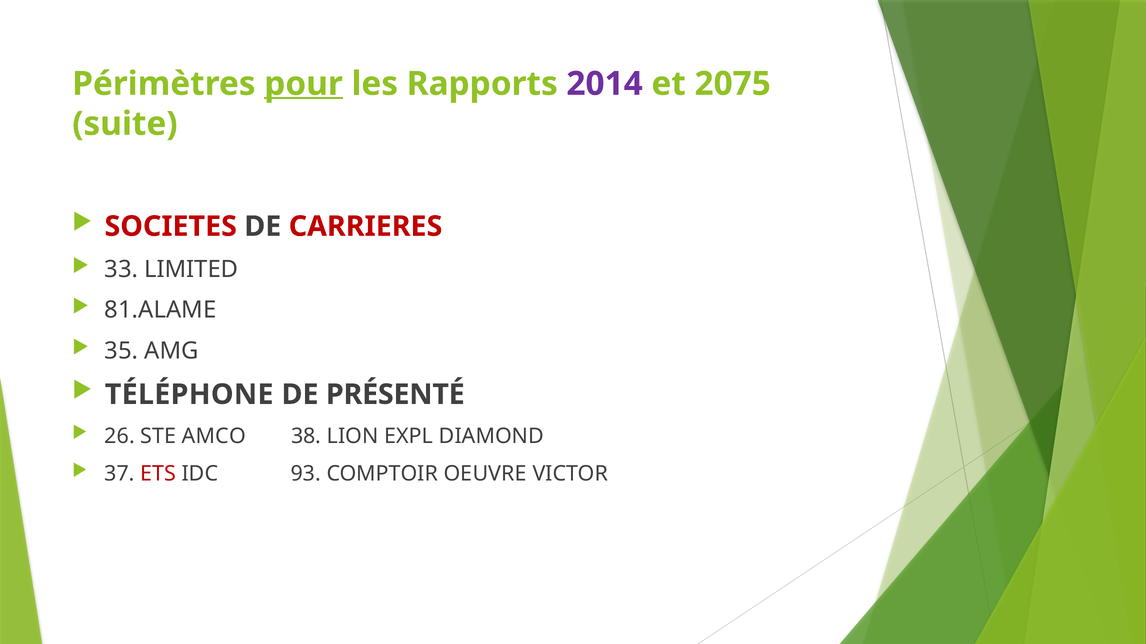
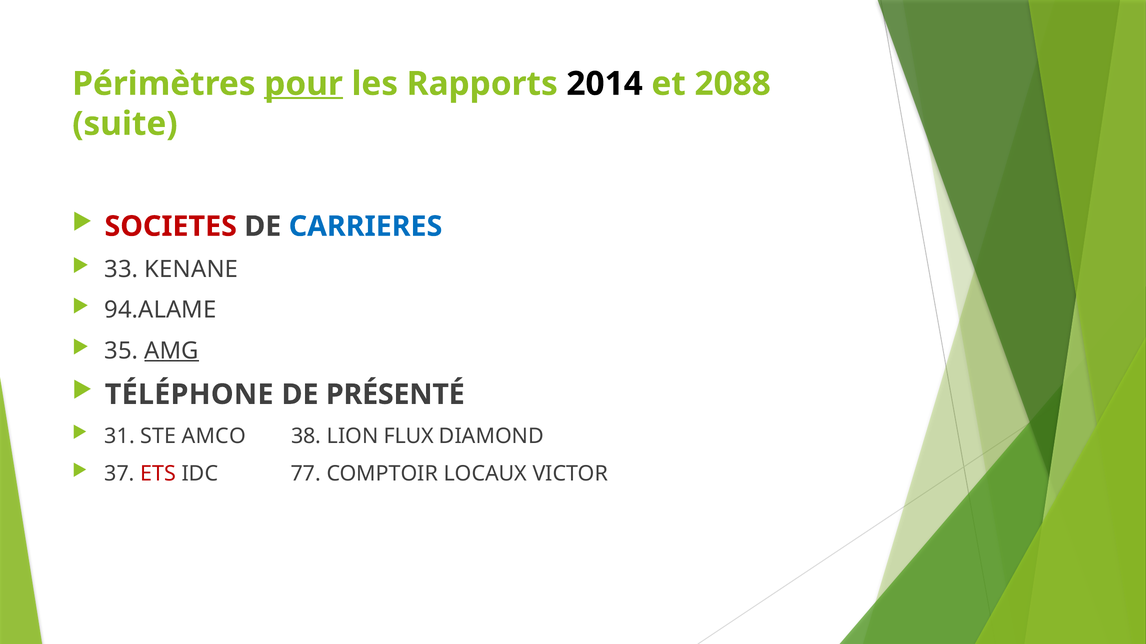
2014 colour: purple -> black
2075: 2075 -> 2088
CARRIERES colour: red -> blue
LIMITED: LIMITED -> KENANE
81.ALAME: 81.ALAME -> 94.ALAME
AMG underline: none -> present
26: 26 -> 31
EXPL: EXPL -> FLUX
93: 93 -> 77
OEUVRE: OEUVRE -> LOCAUX
